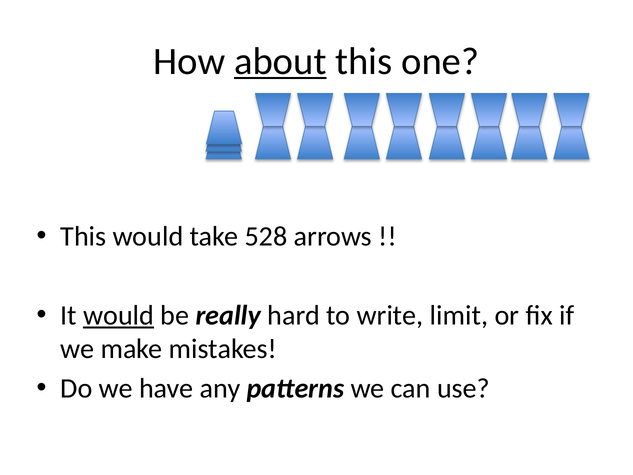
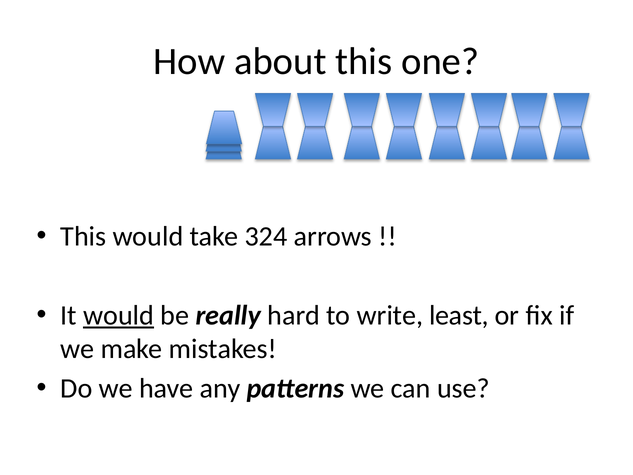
about underline: present -> none
528: 528 -> 324
limit: limit -> least
